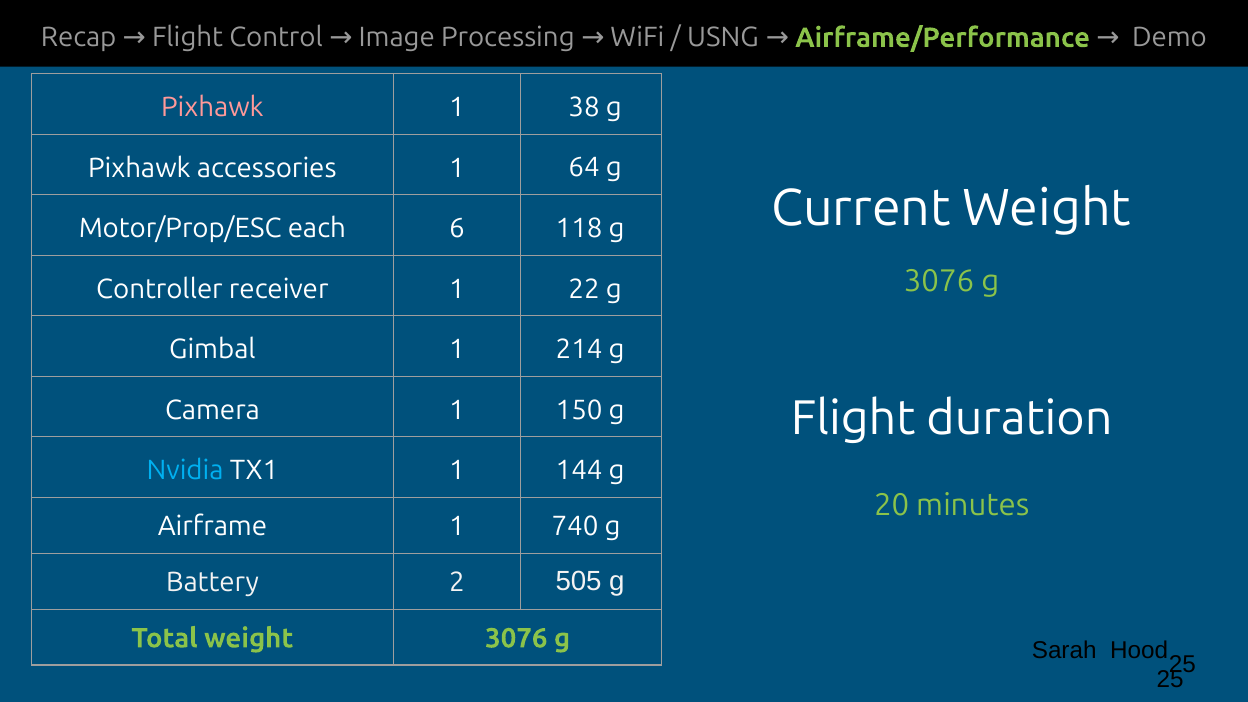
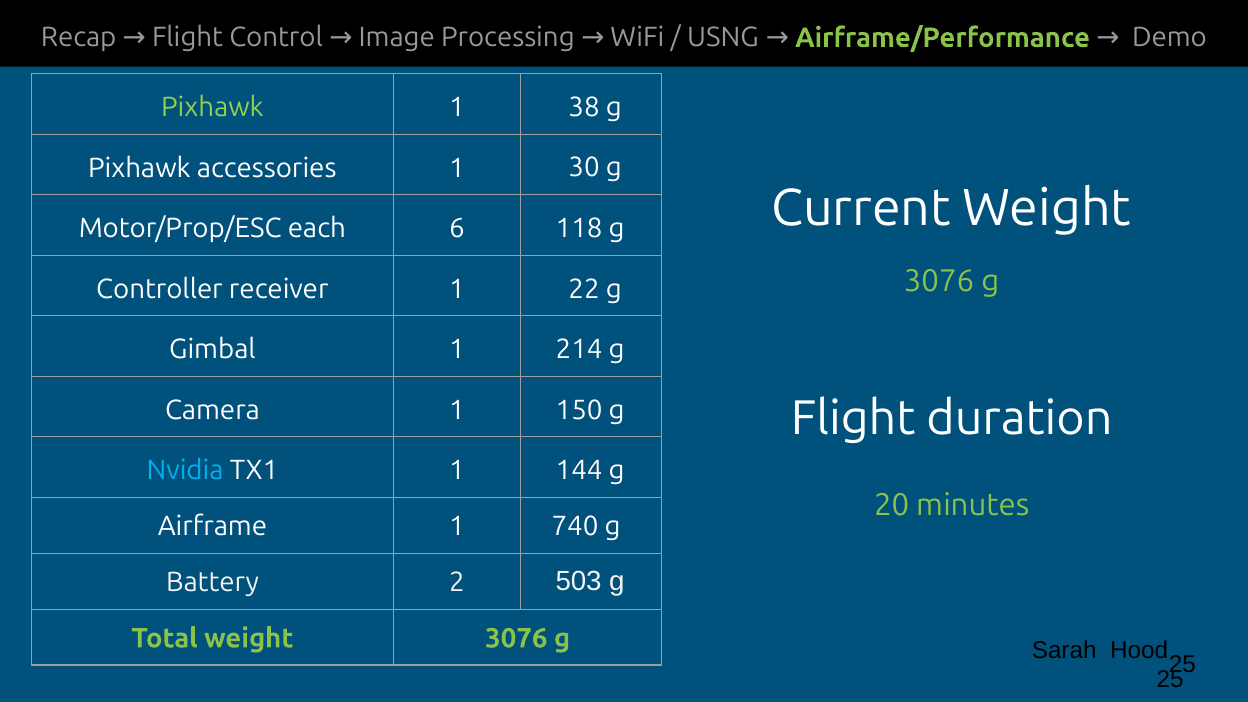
Pixhawk at (212, 107) colour: pink -> light green
64: 64 -> 30
505: 505 -> 503
